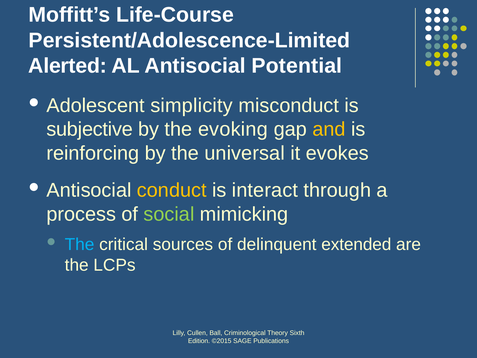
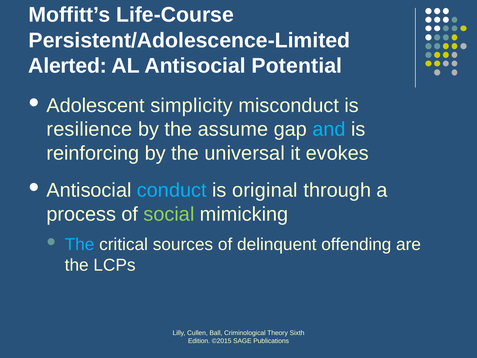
subjective: subjective -> resilience
evoking: evoking -> assume
and colour: yellow -> light blue
conduct colour: yellow -> light blue
interact: interact -> original
extended: extended -> offending
